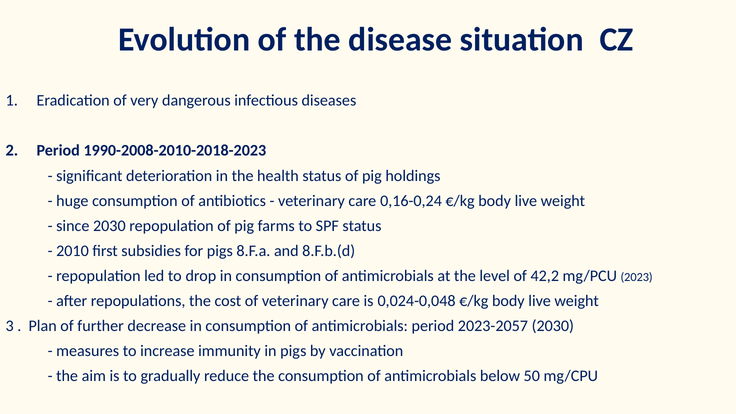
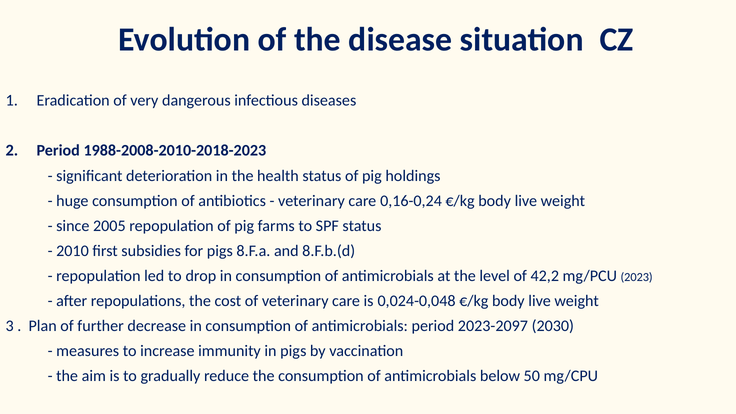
1990-2008-2010-2018-2023: 1990-2008-2010-2018-2023 -> 1988-2008-2010-2018-2023
since 2030: 2030 -> 2005
2023-2057: 2023-2057 -> 2023-2097
